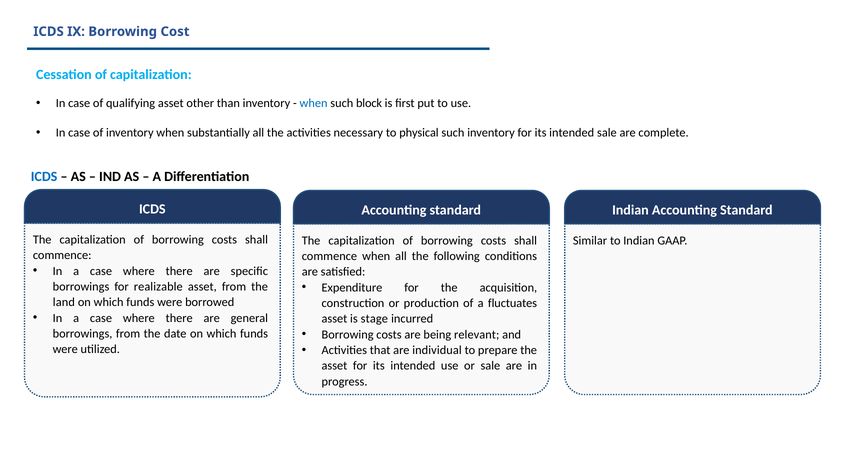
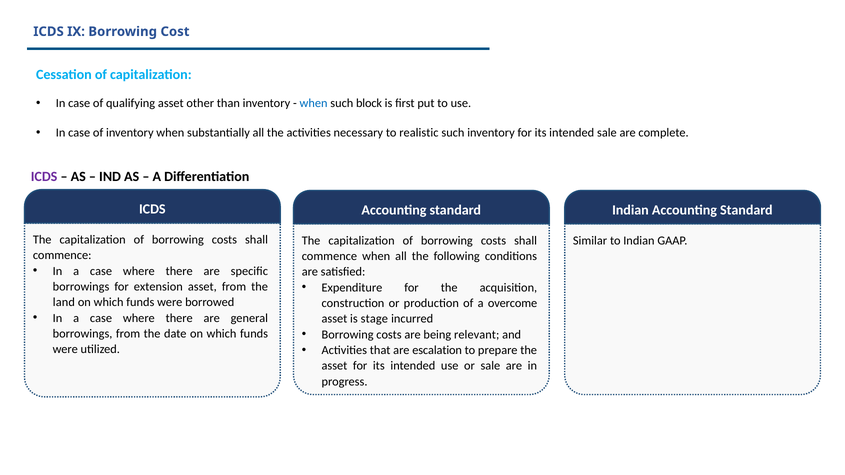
physical: physical -> realistic
ICDS at (44, 177) colour: blue -> purple
realizable: realizable -> extension
fluctuates: fluctuates -> overcome
individual: individual -> escalation
